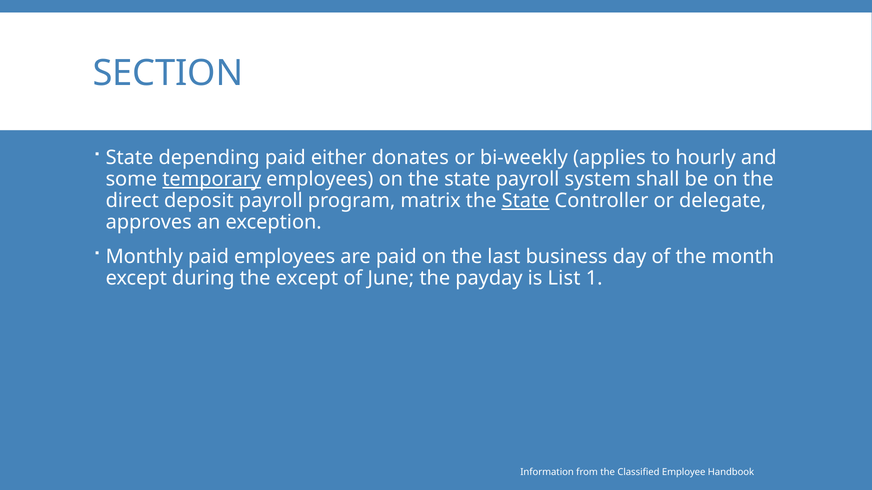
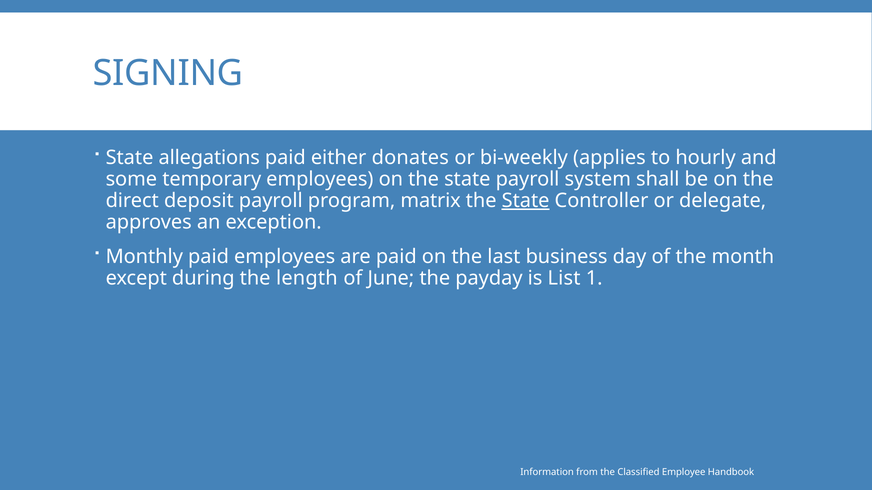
SECTION: SECTION -> SIGNING
depending: depending -> allegations
temporary underline: present -> none
the except: except -> length
